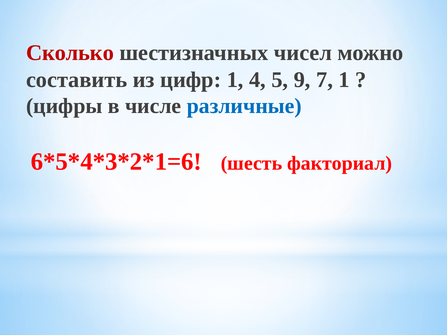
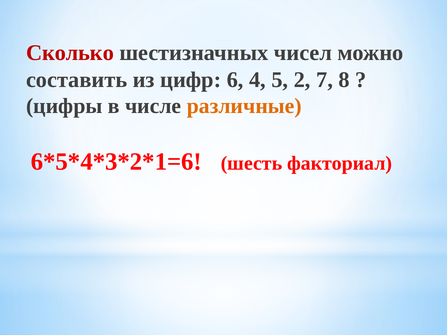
цифр 1: 1 -> 6
9: 9 -> 2
7 1: 1 -> 8
различные colour: blue -> orange
